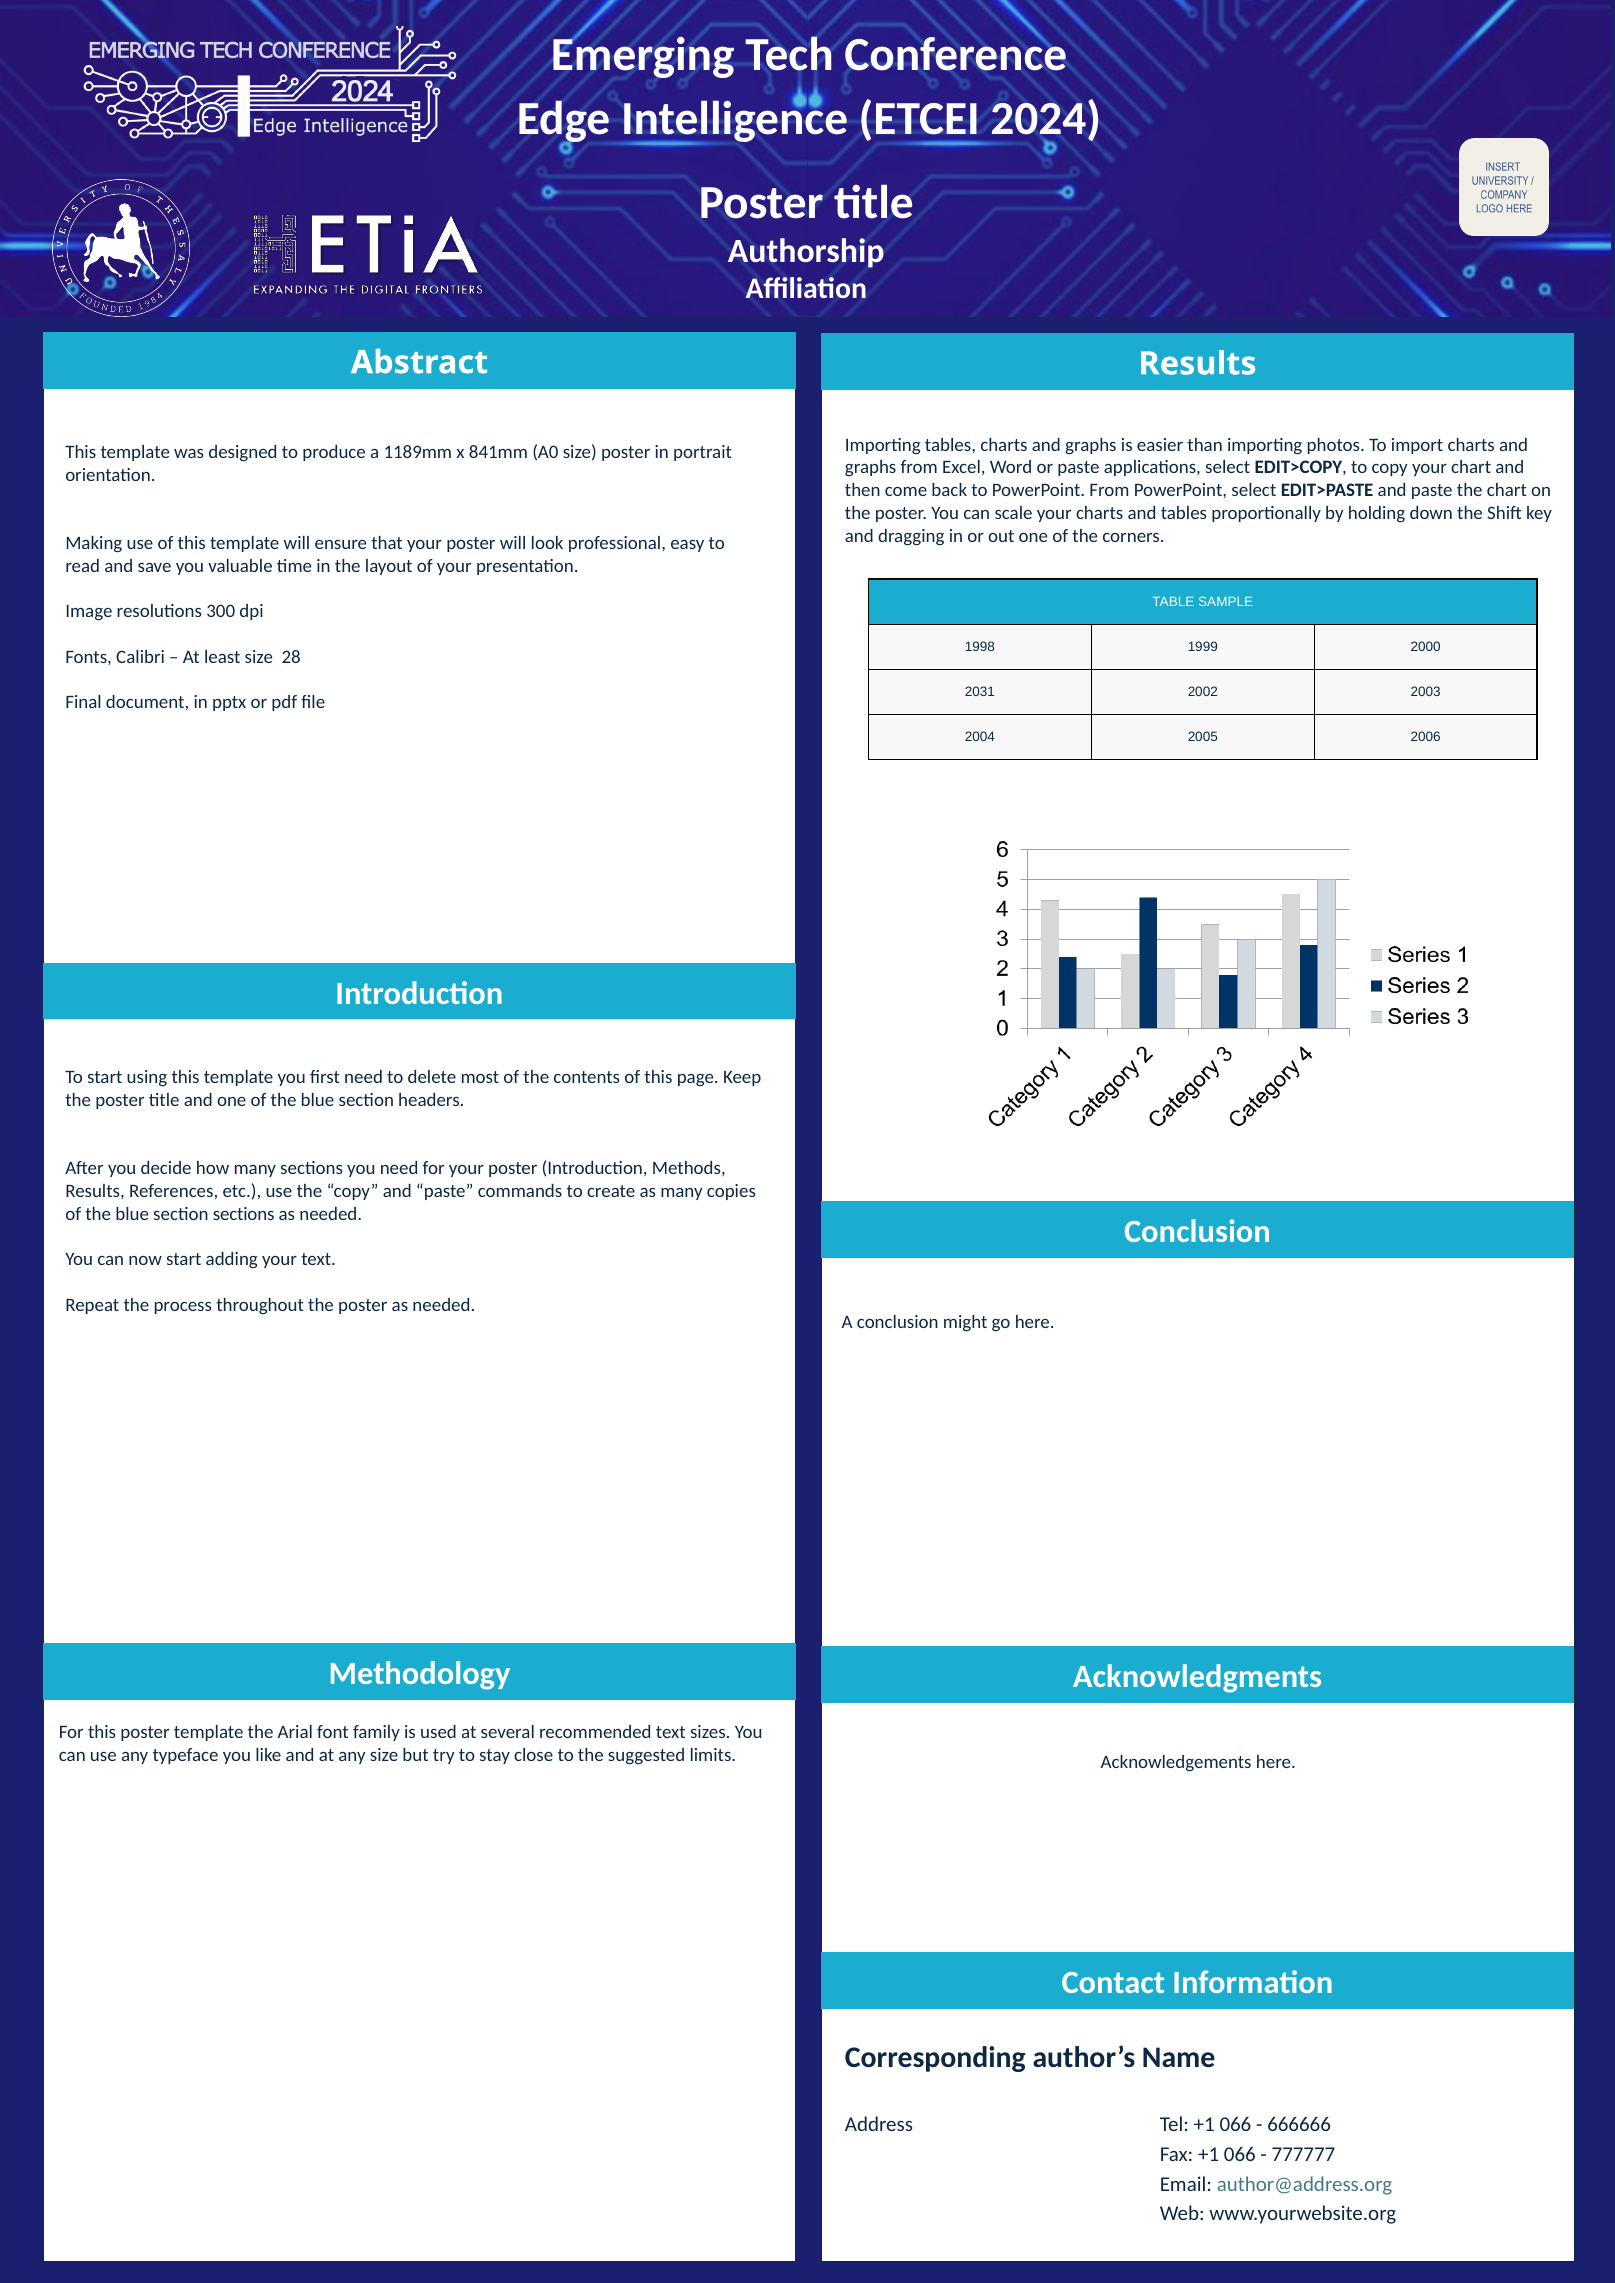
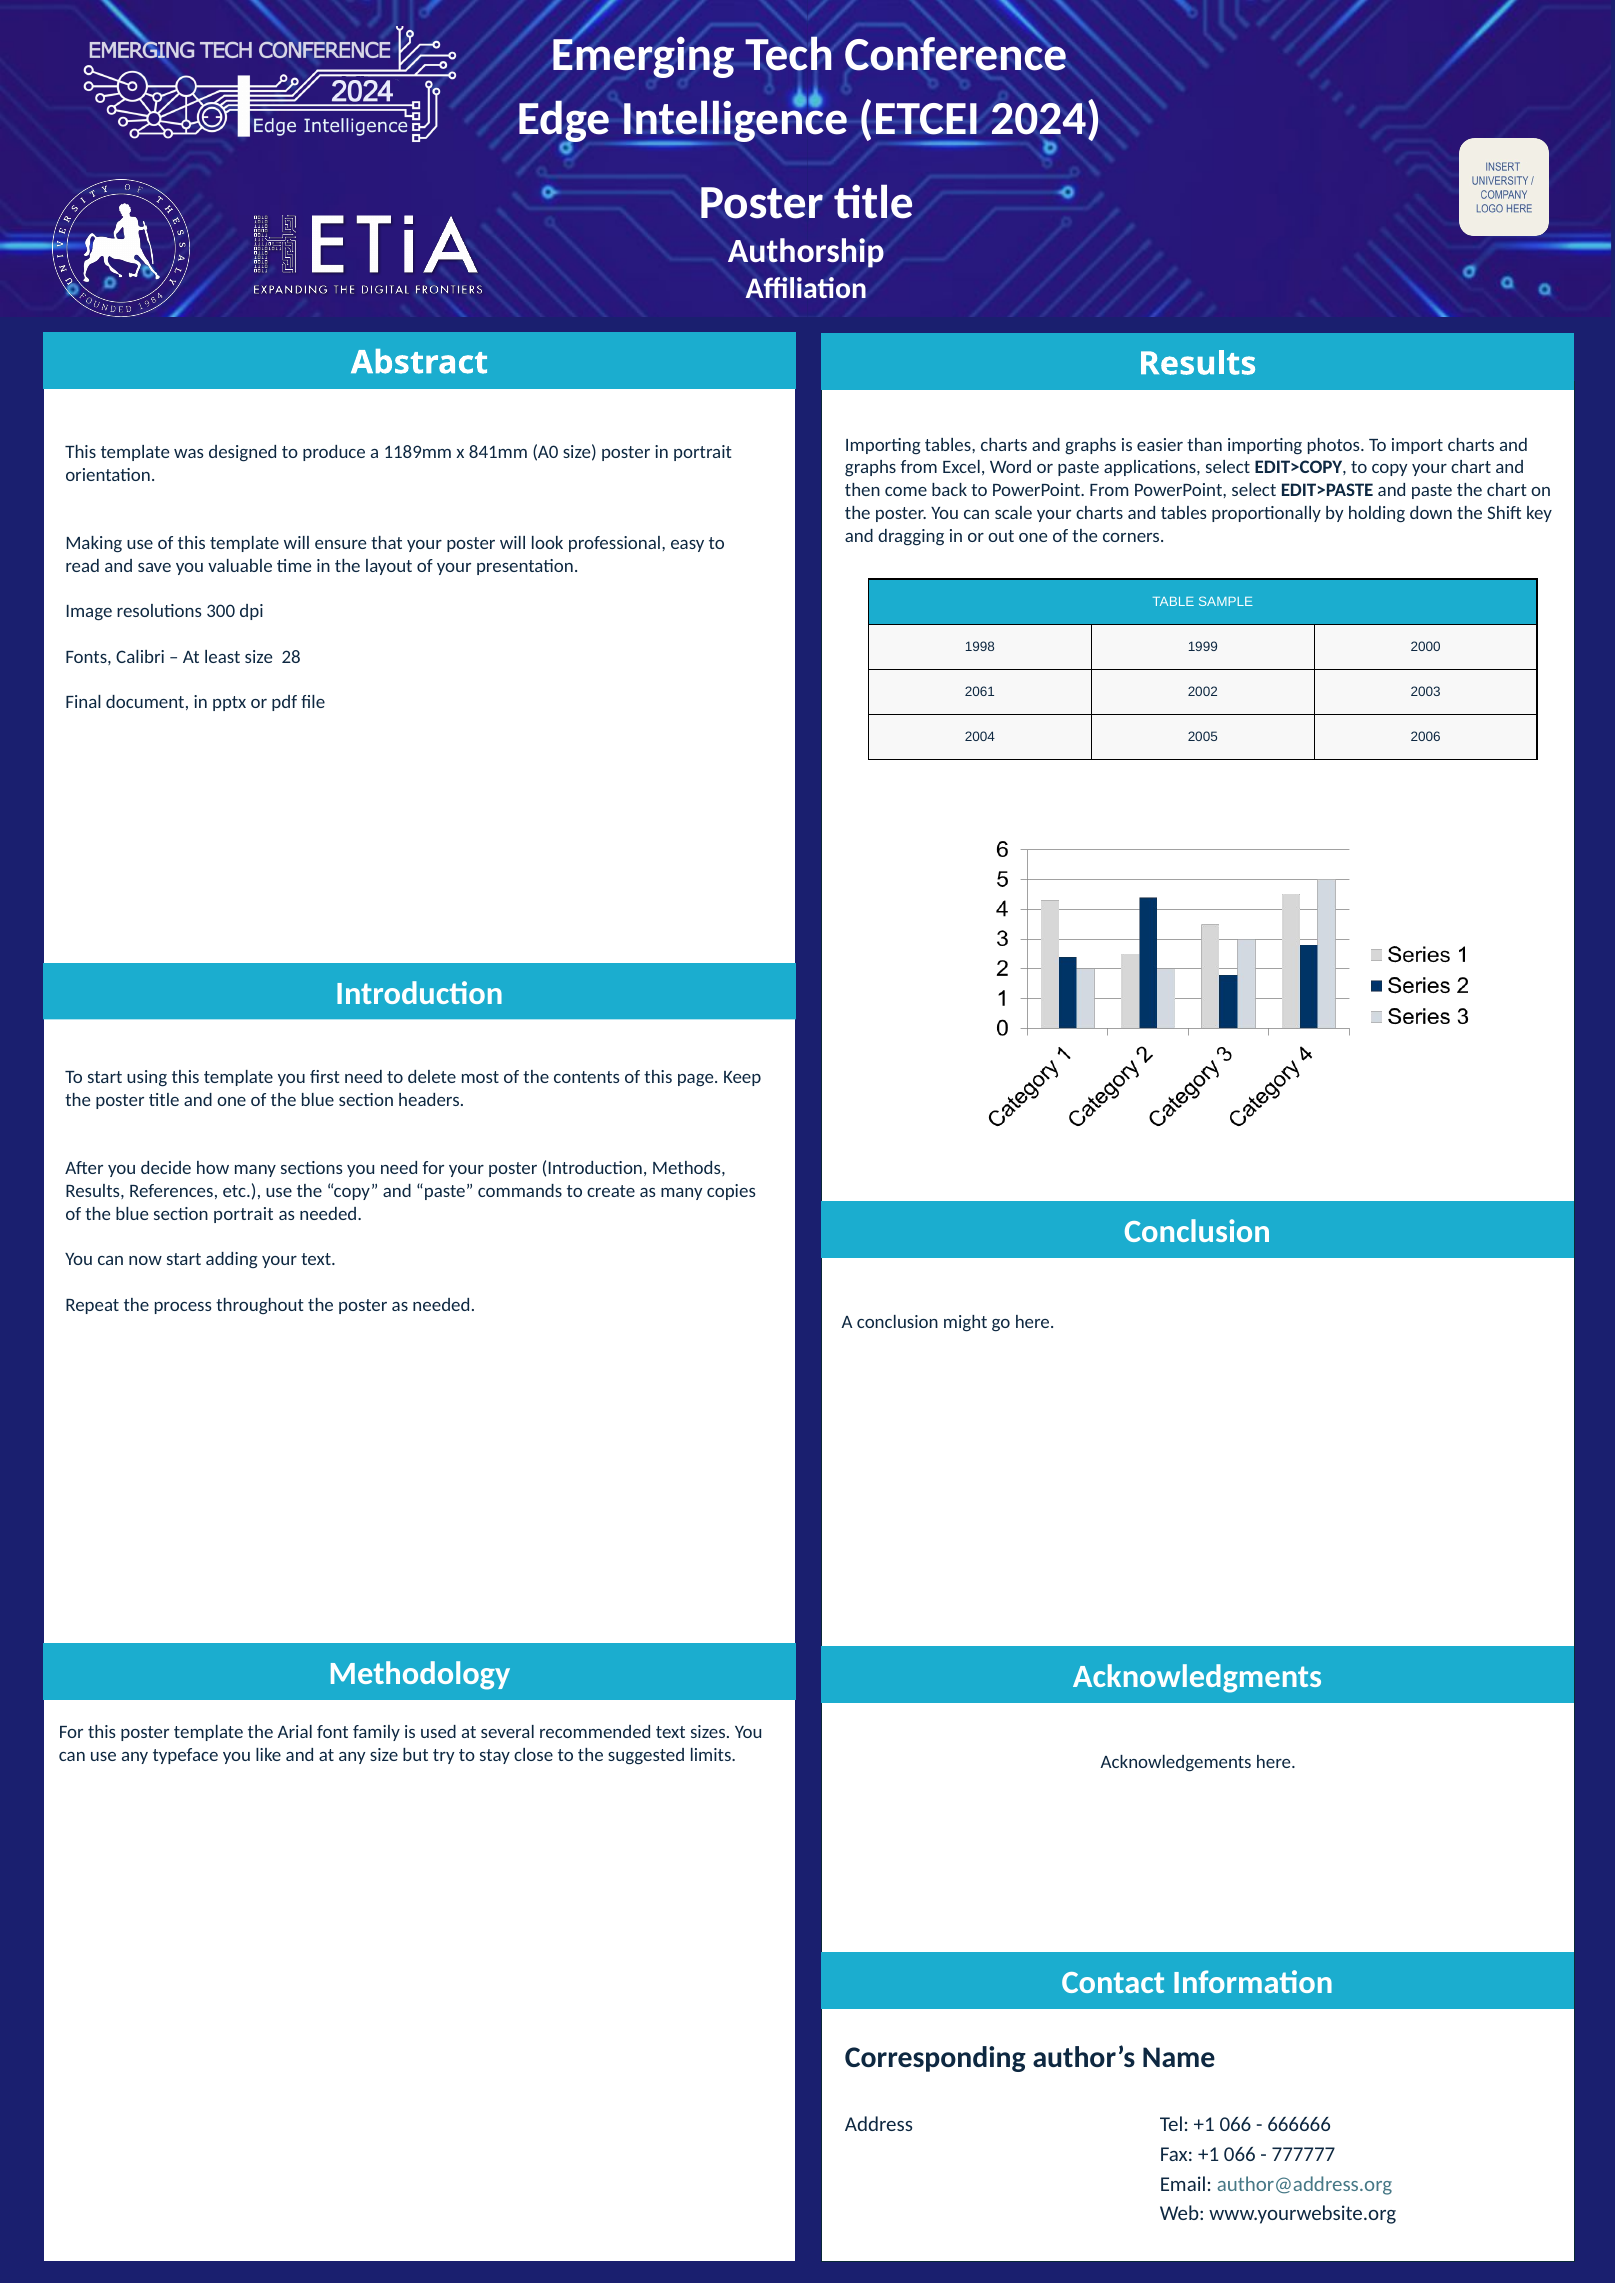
2031: 2031 -> 2061
section sections: sections -> portrait
